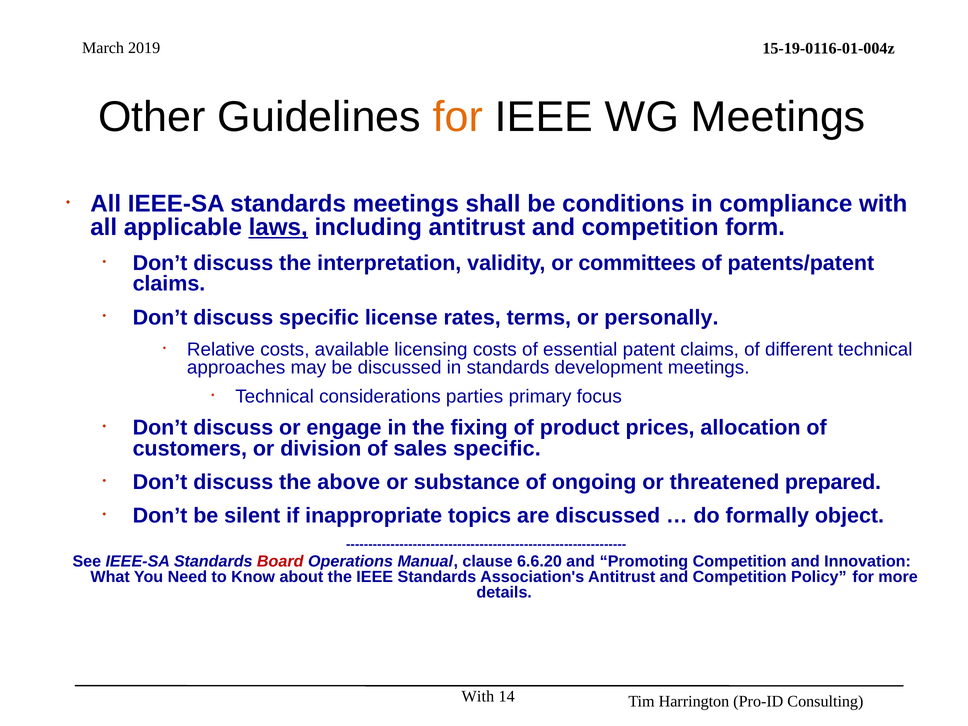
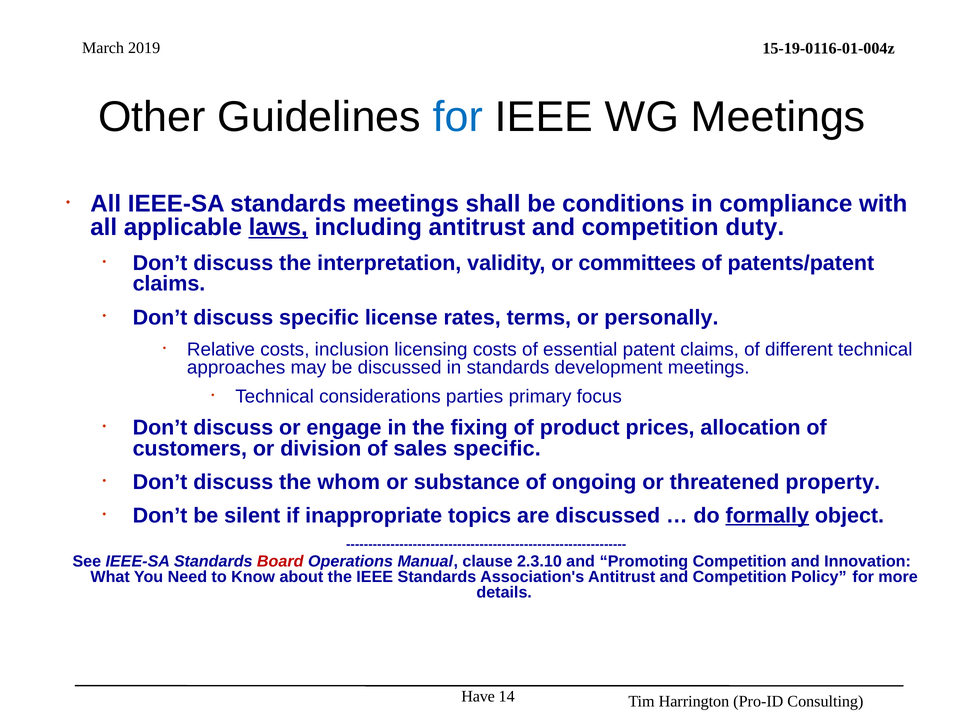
for at (458, 117) colour: orange -> blue
form: form -> duty
available: available -> inclusion
above: above -> whom
prepared: prepared -> property
formally underline: none -> present
6.6.20: 6.6.20 -> 2.3.10
With at (478, 696): With -> Have
